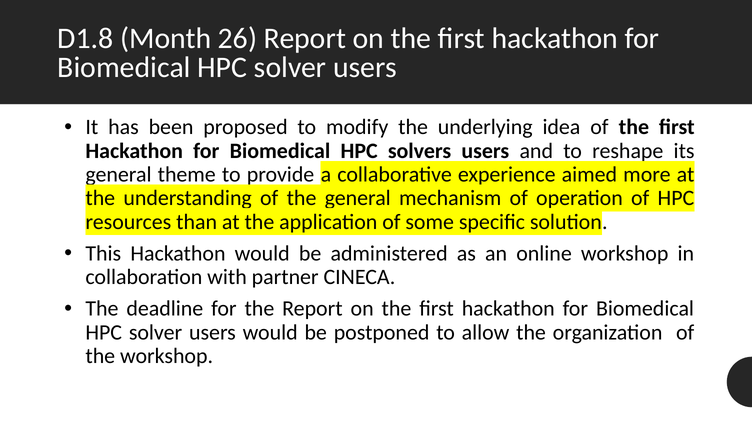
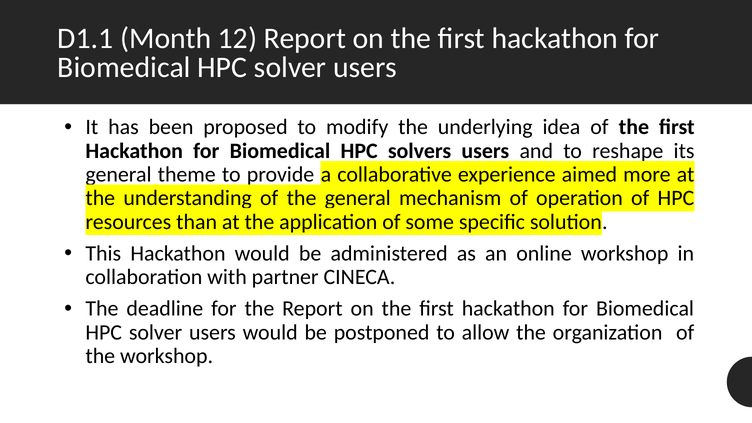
D1.8: D1.8 -> D1.1
26: 26 -> 12
